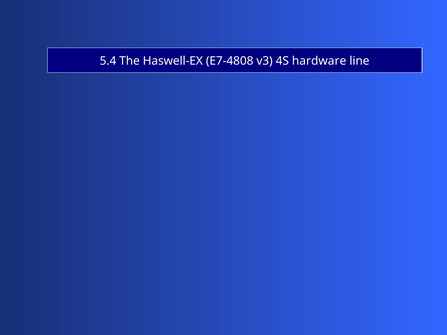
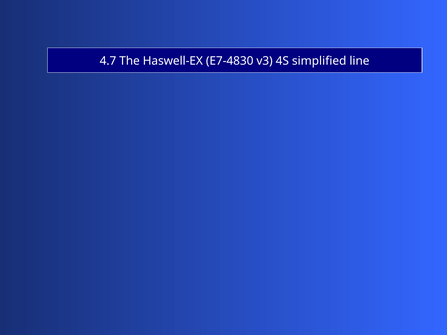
5.4: 5.4 -> 4.7
E7-4808: E7-4808 -> E7-4830
hardware: hardware -> simplified
